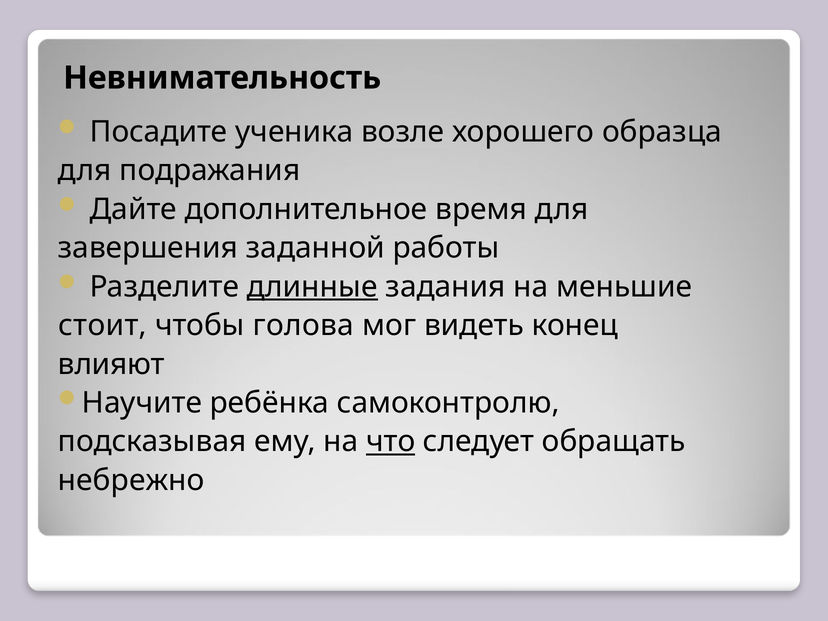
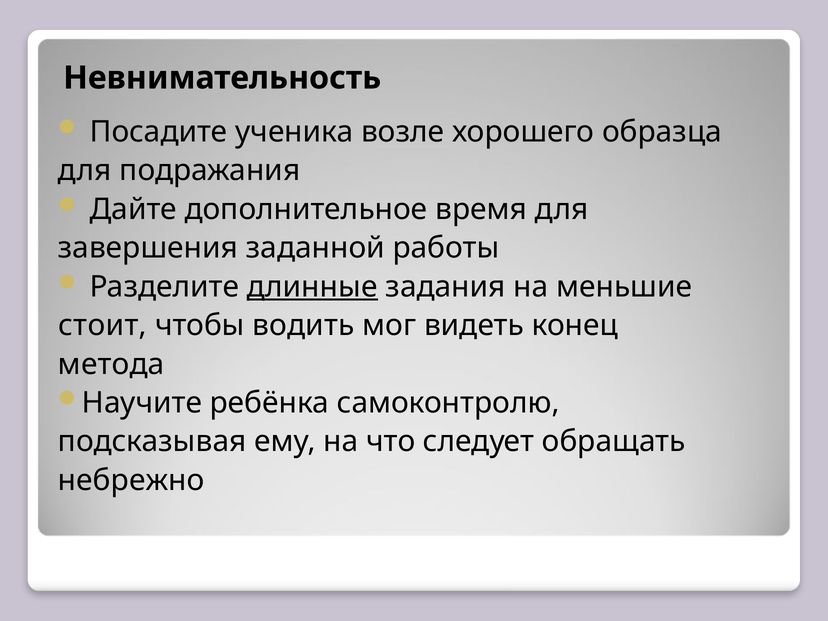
голова: голова -> водить
влияют: влияют -> метода
что underline: present -> none
